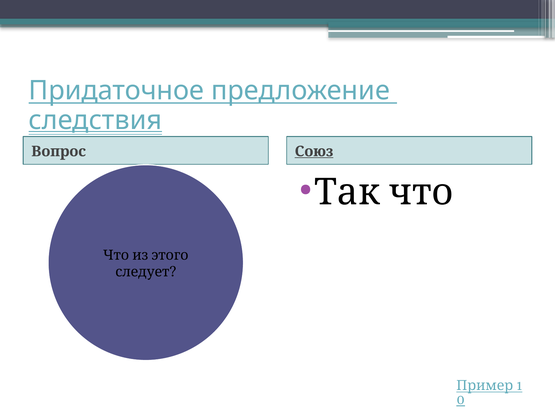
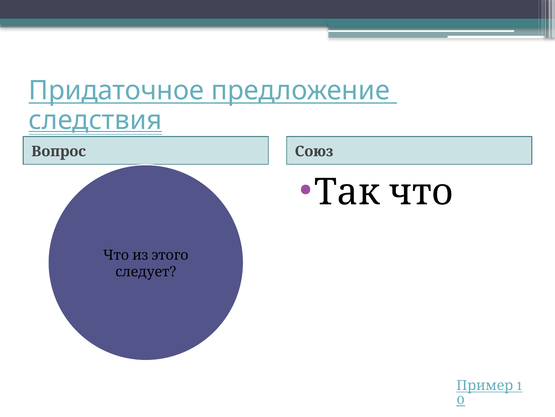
Союз underline: present -> none
